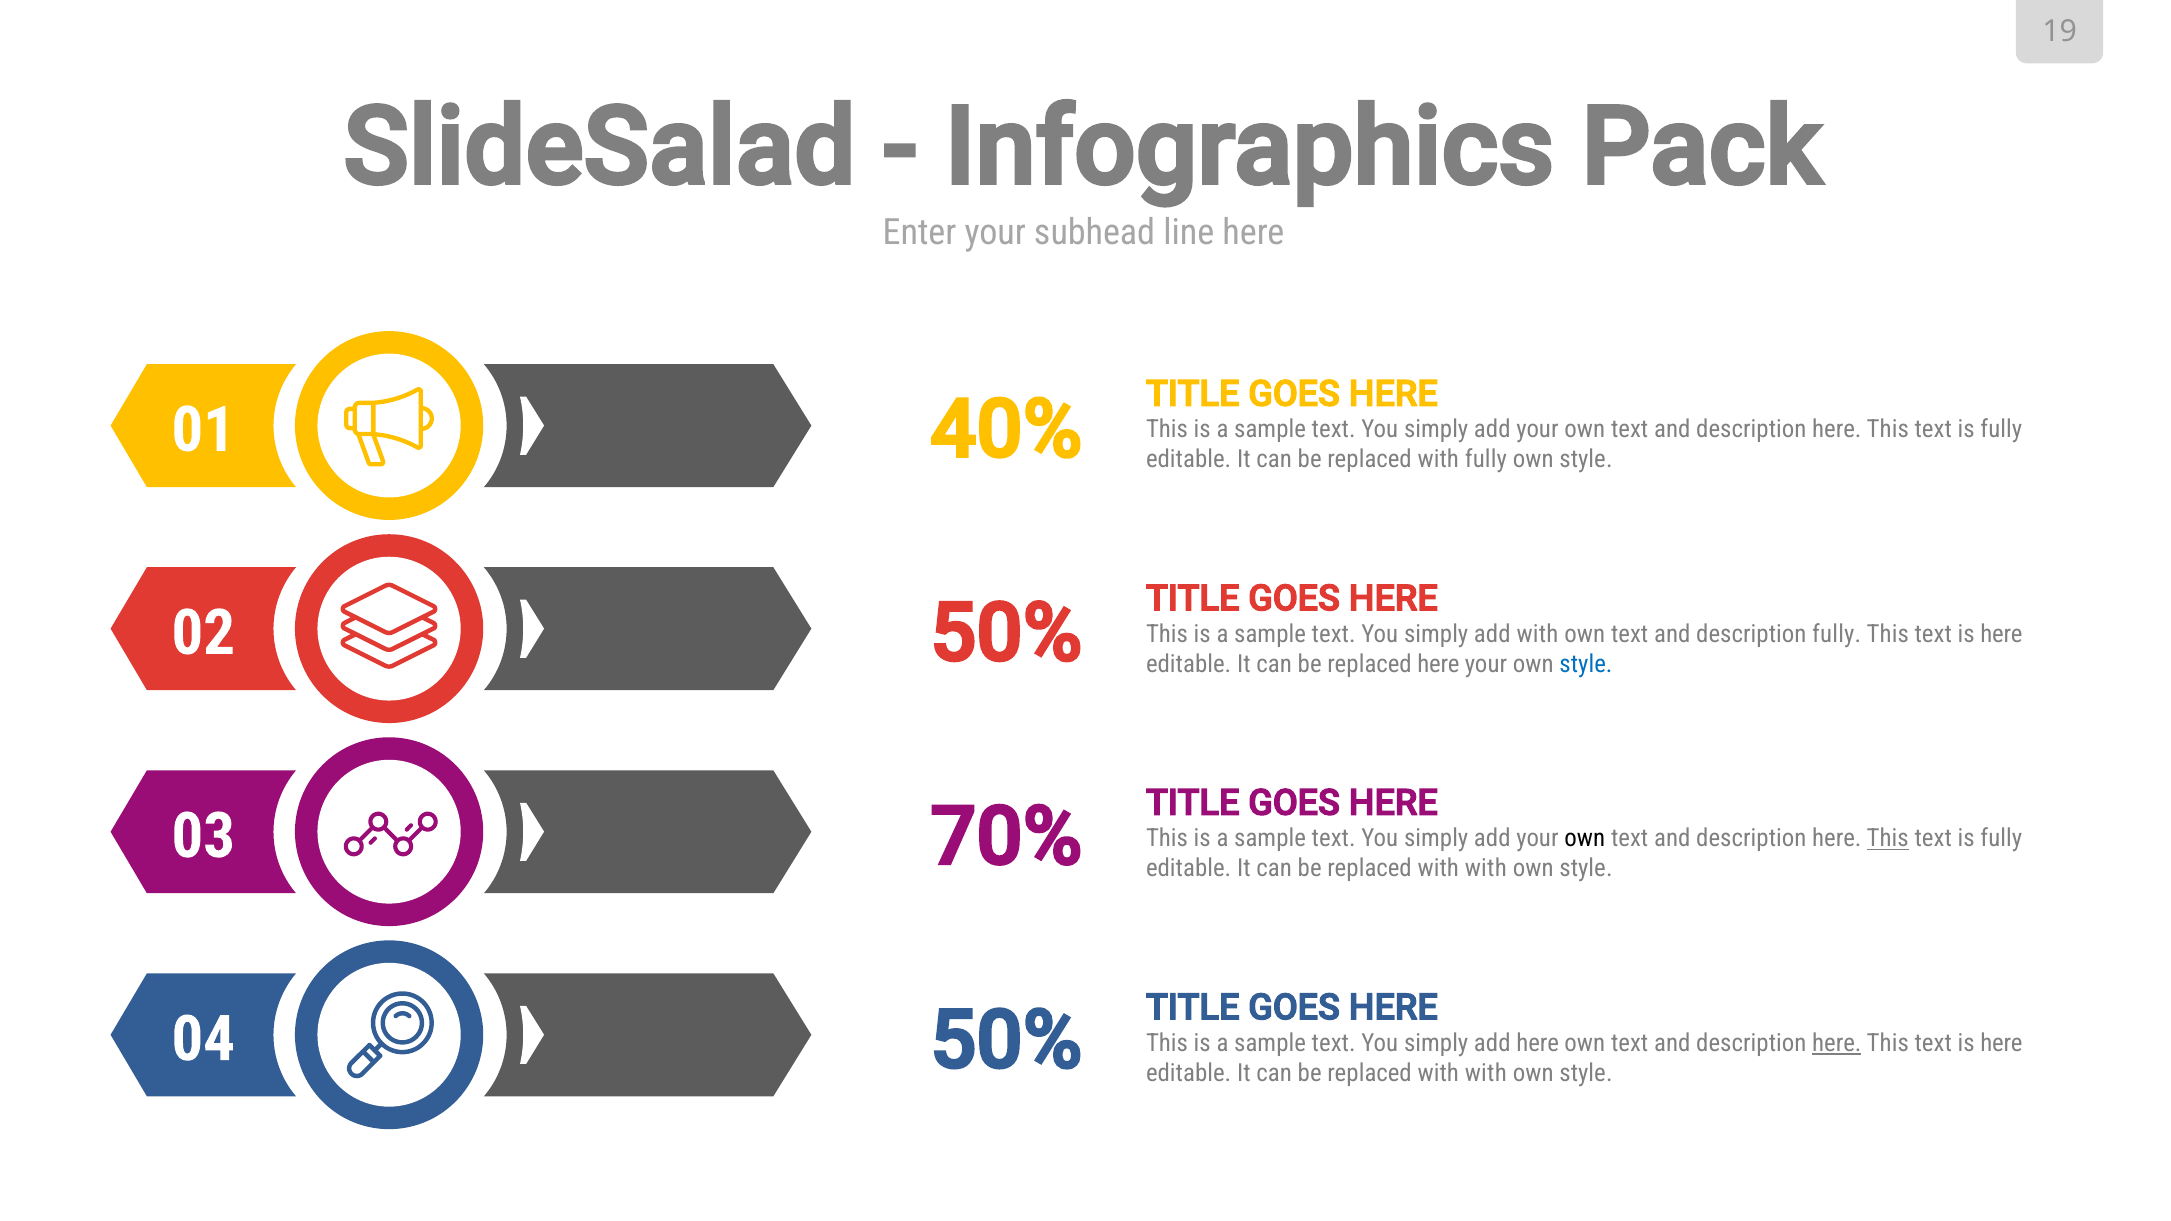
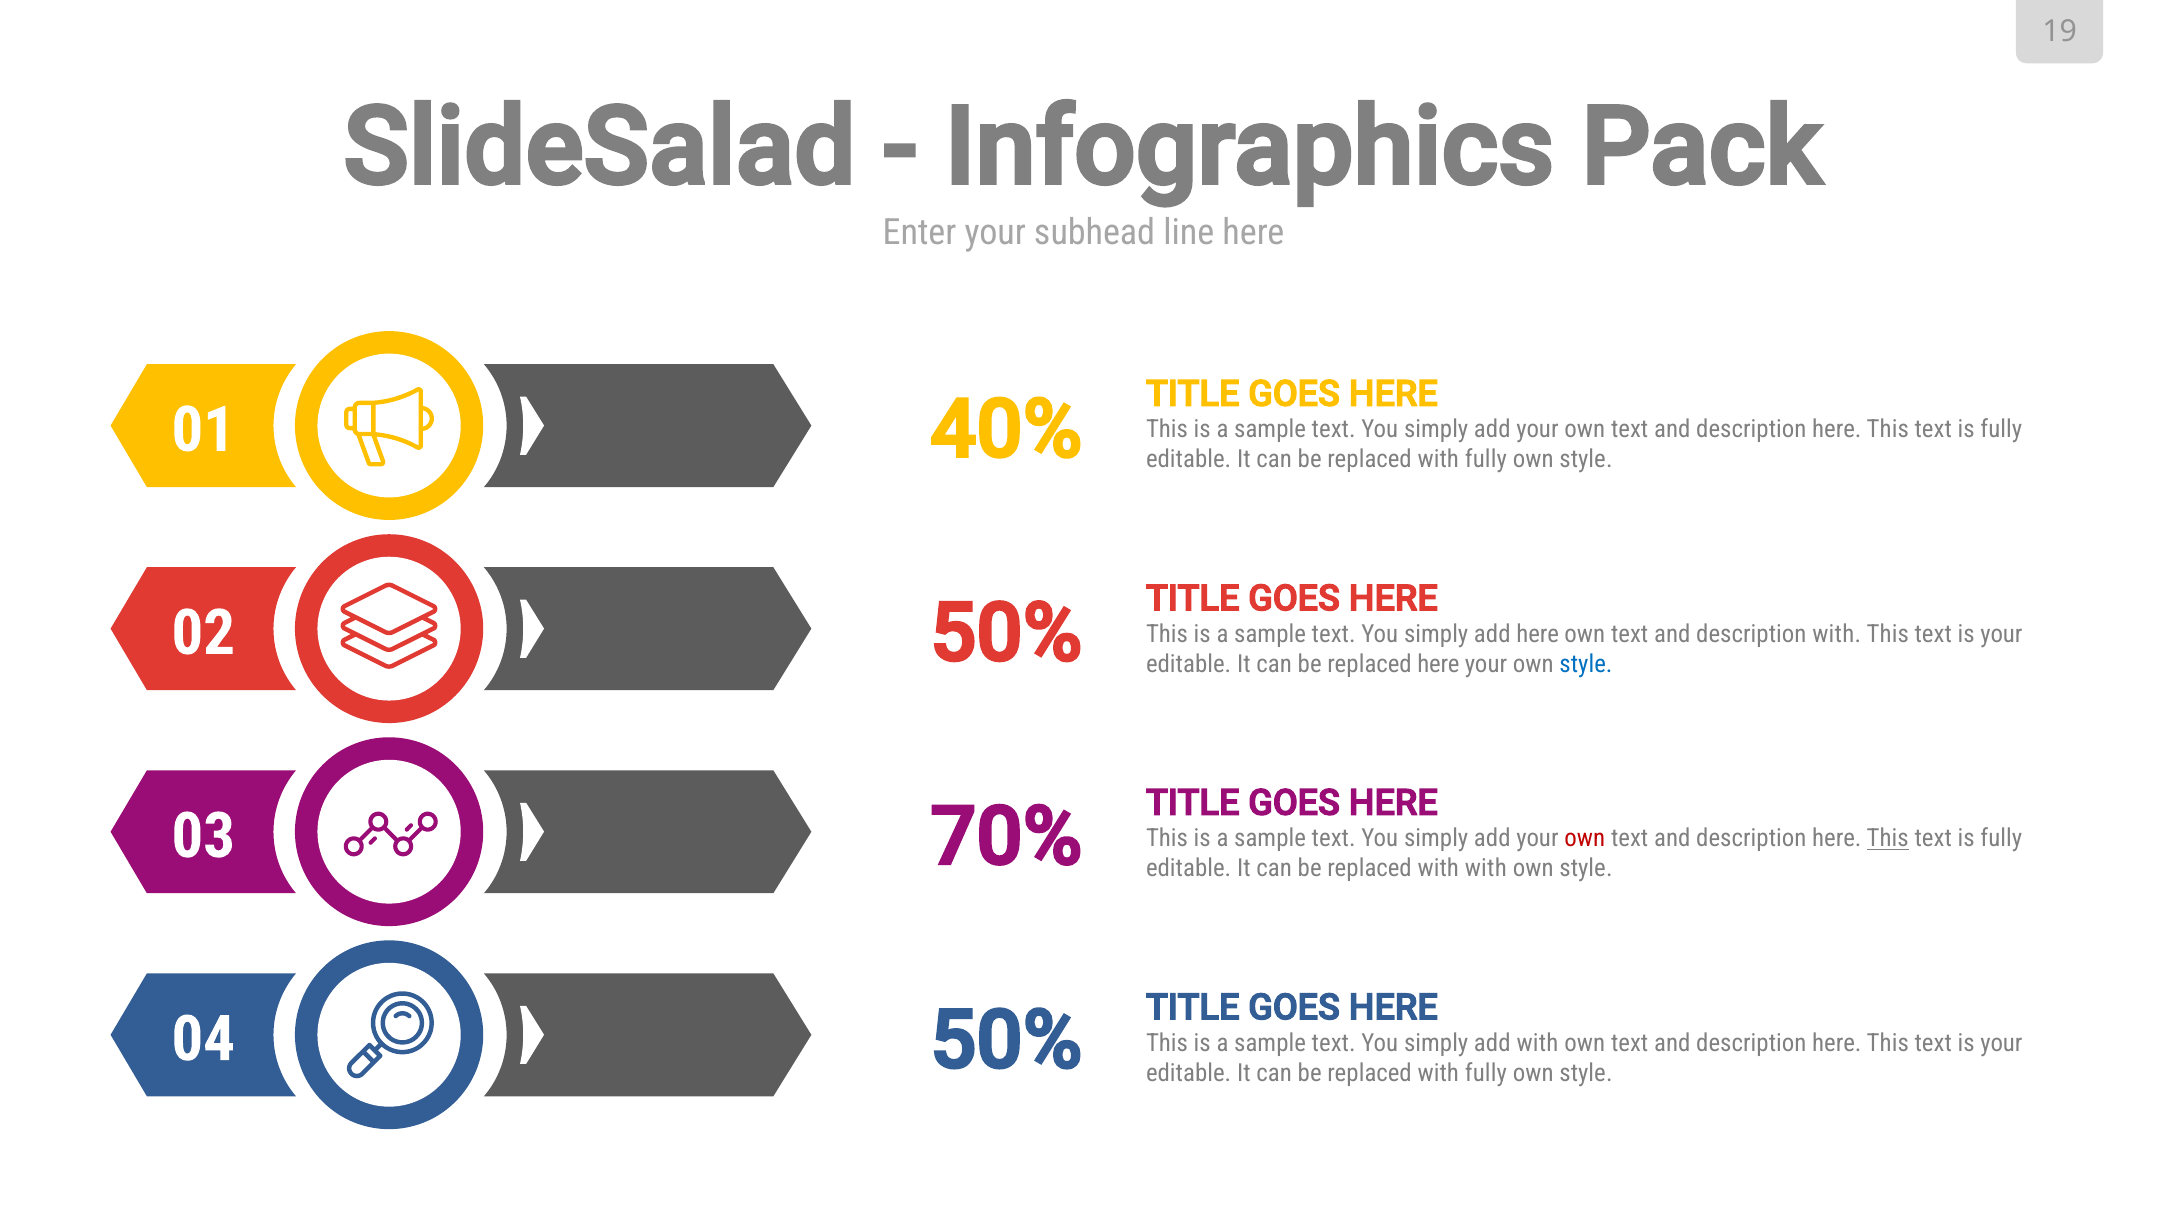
add with: with -> here
description fully: fully -> with
here at (2001, 634): here -> your
own at (1585, 839) colour: black -> red
add here: here -> with
here at (1837, 1043) underline: present -> none
here at (2001, 1043): here -> your
with at (1486, 1073): with -> fully
